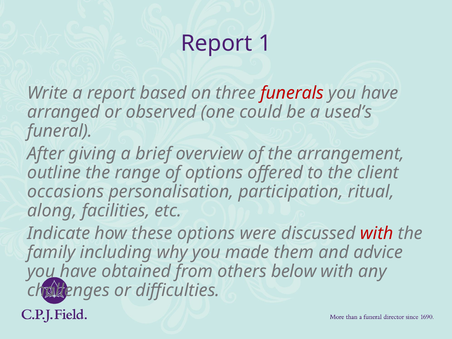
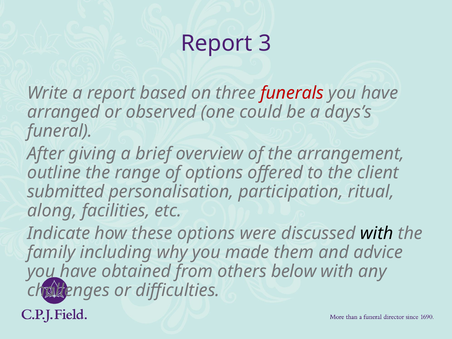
1: 1 -> 3
used’s: used’s -> days’s
occasions: occasions -> submitted
with at (377, 233) colour: red -> black
